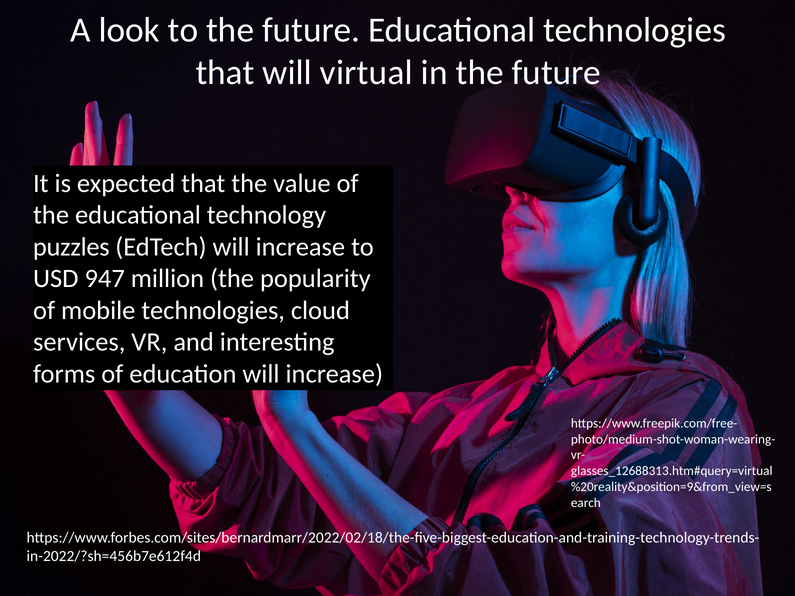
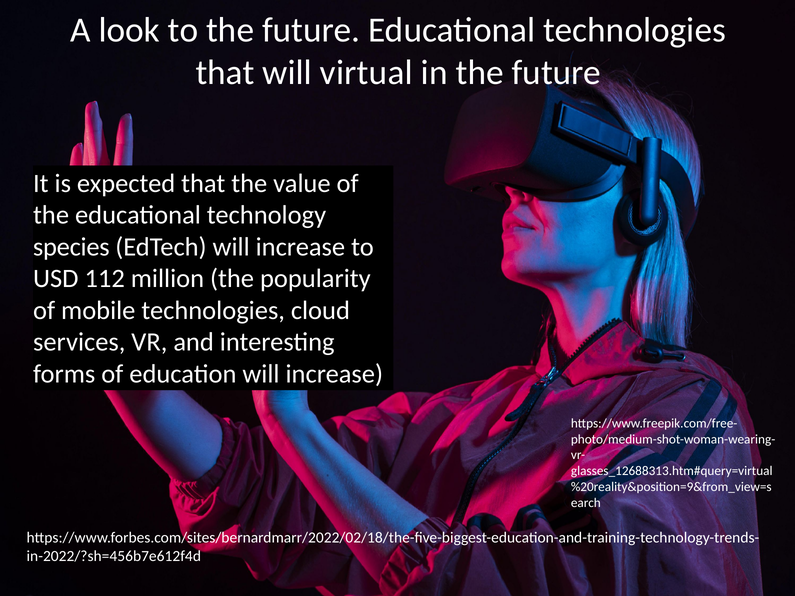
puzzles: puzzles -> species
947: 947 -> 112
